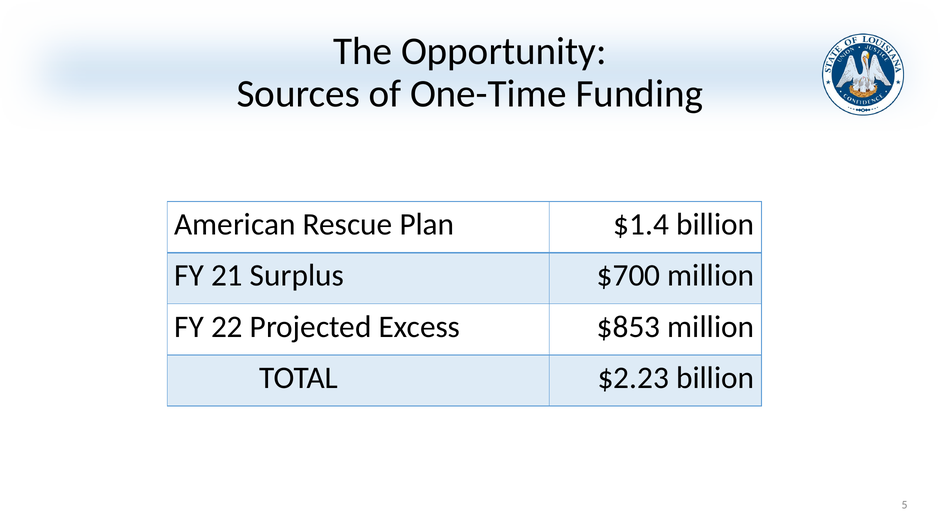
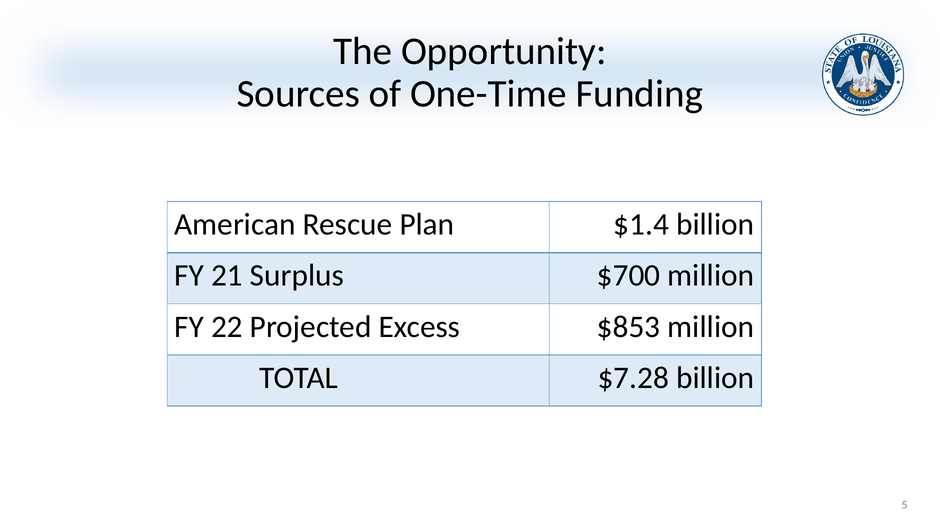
$2.23: $2.23 -> $7.28
